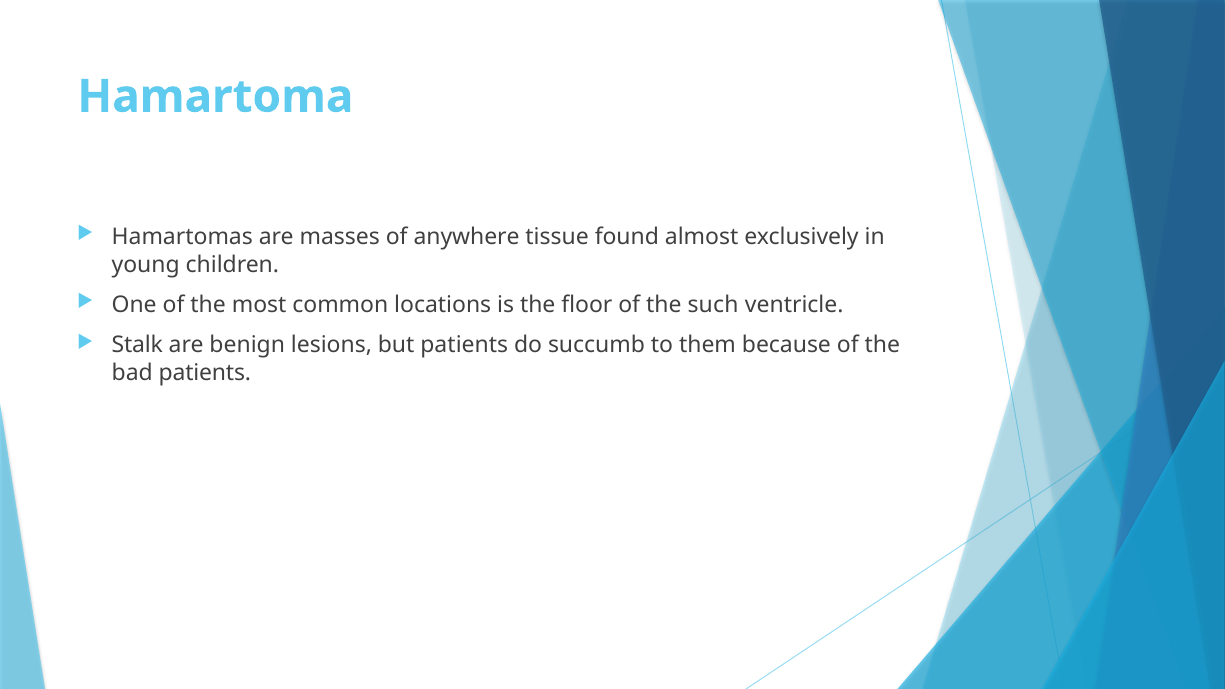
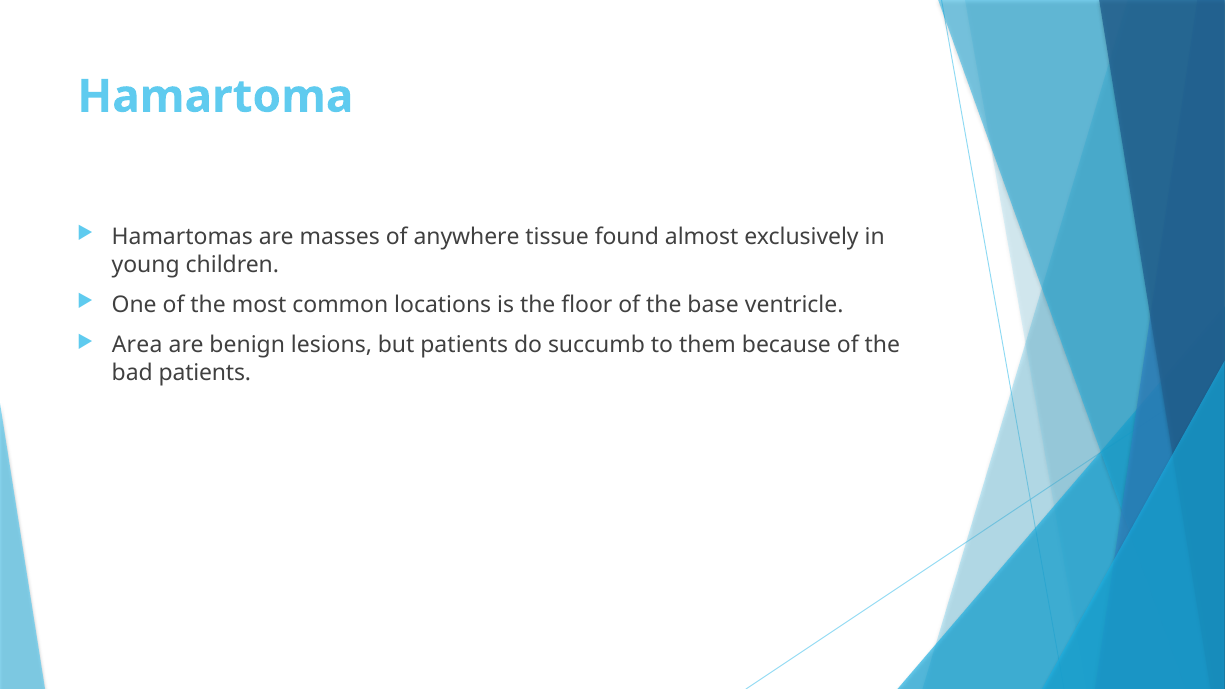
such: such -> base
Stalk: Stalk -> Area
